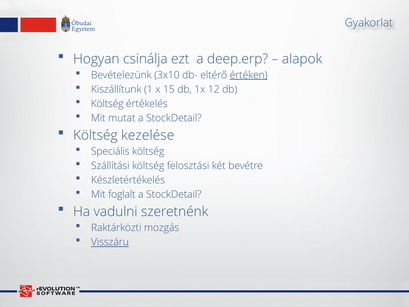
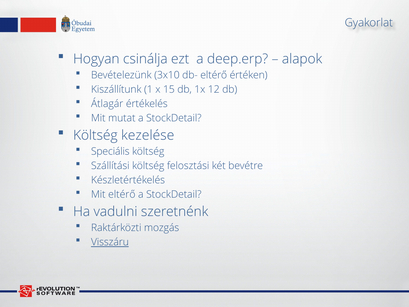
értéken underline: present -> none
Költség at (107, 104): Költség -> Átlagár
Mit foglalt: foglalt -> eltérő
